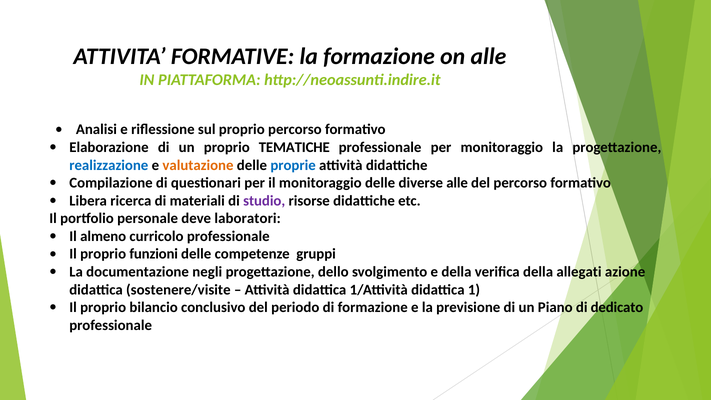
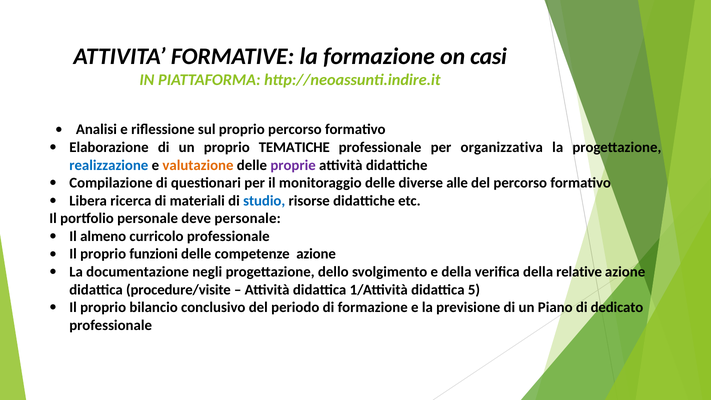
on alle: alle -> casi
per monitoraggio: monitoraggio -> organizzativa
proprie colour: blue -> purple
studio colour: purple -> blue
deve laboratori: laboratori -> personale
competenze gruppi: gruppi -> azione
allegati: allegati -> relative
sostenere/visite: sostenere/visite -> procedure/visite
1: 1 -> 5
